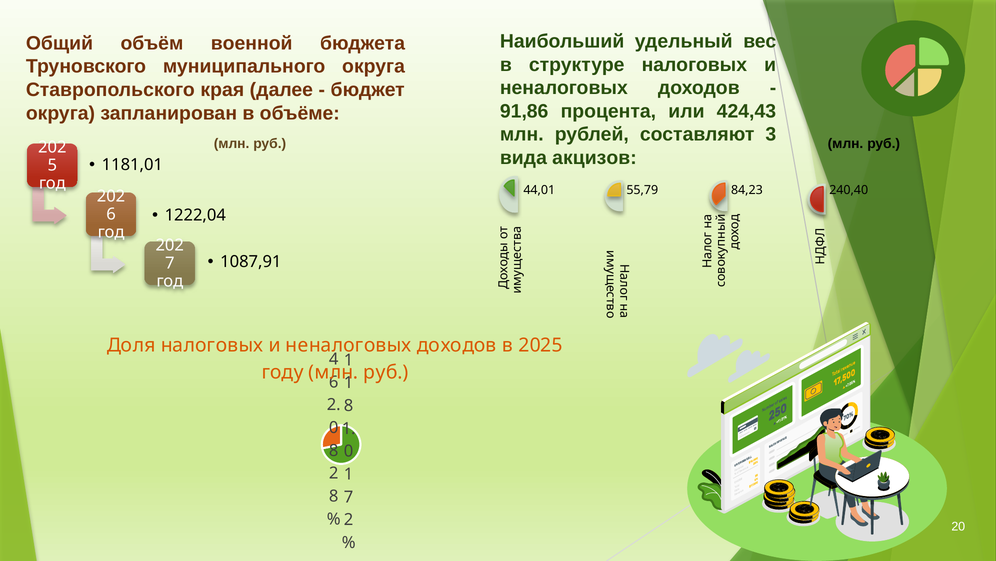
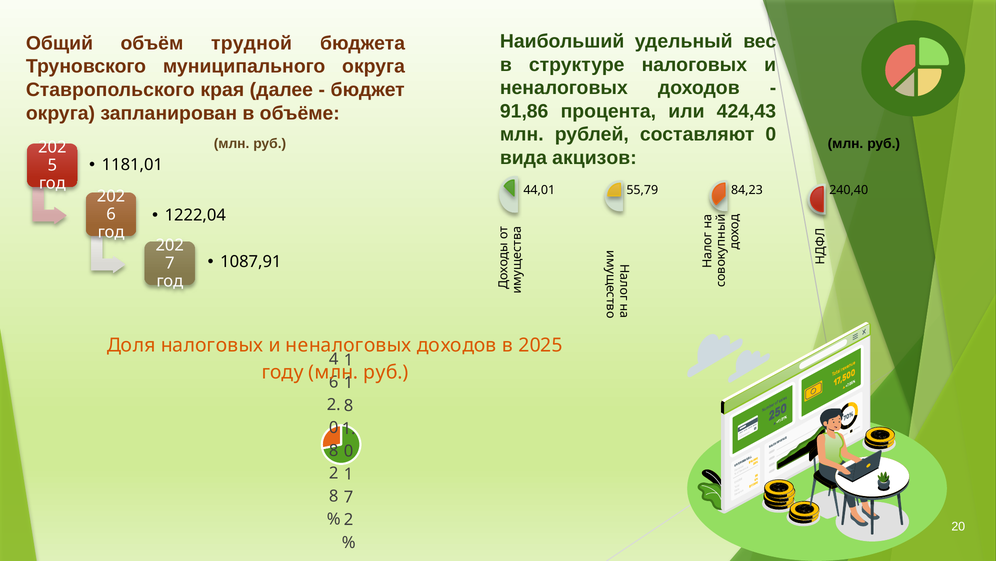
военной: военной -> трудной
составляют 3: 3 -> 0
